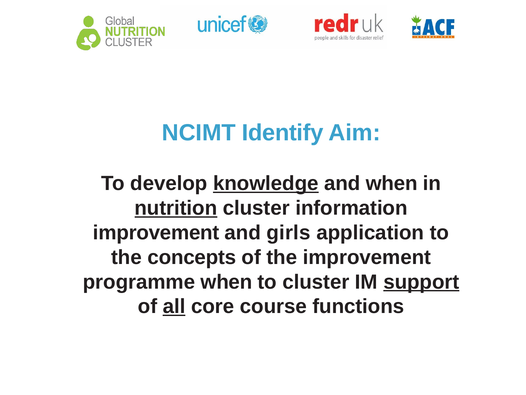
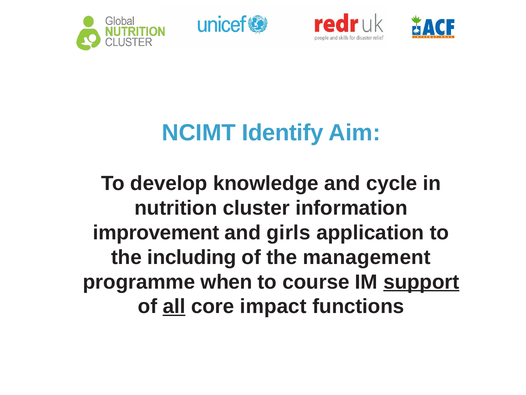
knowledge underline: present -> none
and when: when -> cycle
nutrition underline: present -> none
concepts: concepts -> including
the improvement: improvement -> management
to cluster: cluster -> course
course: course -> impact
